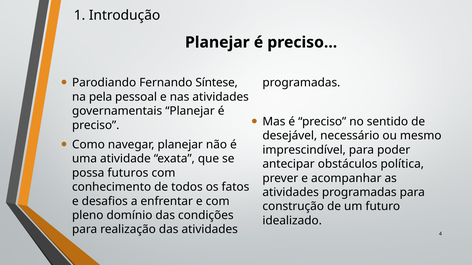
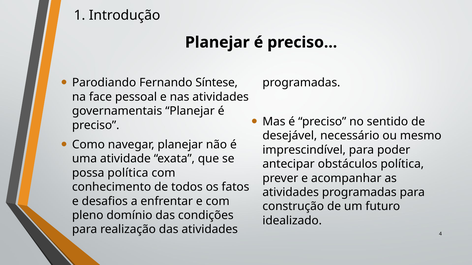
pela: pela -> face
possa futuros: futuros -> política
